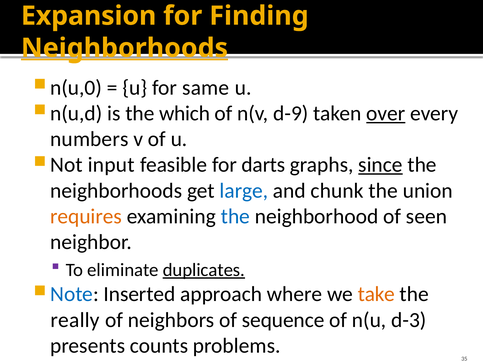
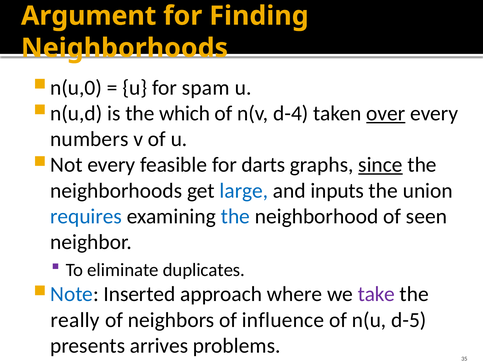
Expansion: Expansion -> Argument
Neighborhoods at (124, 48) underline: present -> none
same: same -> spam
d-9: d-9 -> d-4
input at (111, 165): input -> every
chunk: chunk -> inputs
requires colour: orange -> blue
duplicates underline: present -> none
take colour: orange -> purple
sequence: sequence -> influence
d-3: d-3 -> d-5
counts: counts -> arrives
